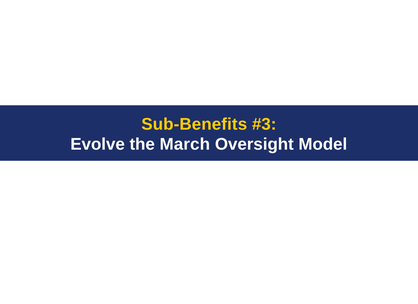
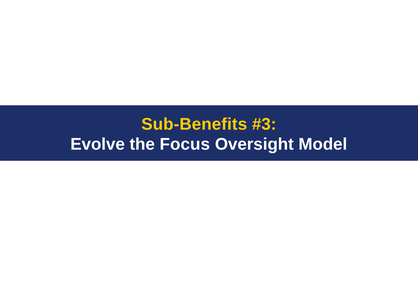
March: March -> Focus
